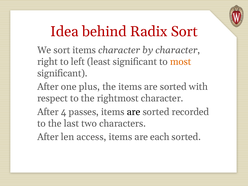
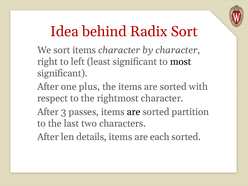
most colour: orange -> black
4: 4 -> 3
recorded: recorded -> partition
access: access -> details
